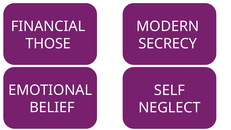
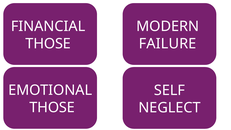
SECRECY: SECRECY -> FAILURE
BELIEF at (52, 108): BELIEF -> THOSE
